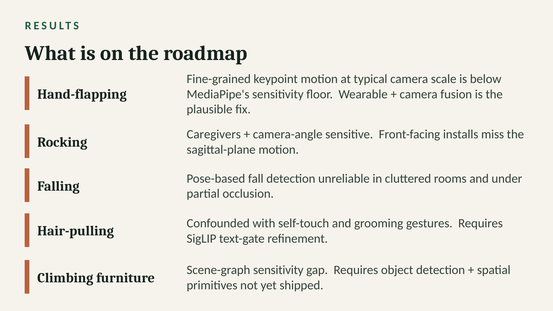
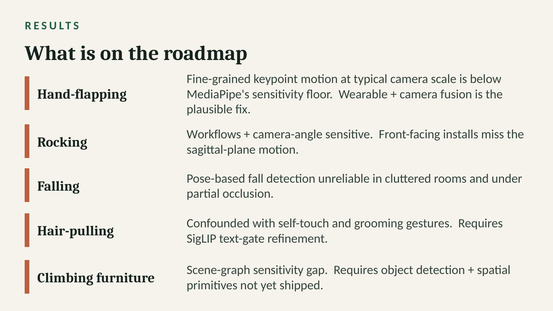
Caregivers: Caregivers -> Workflows
